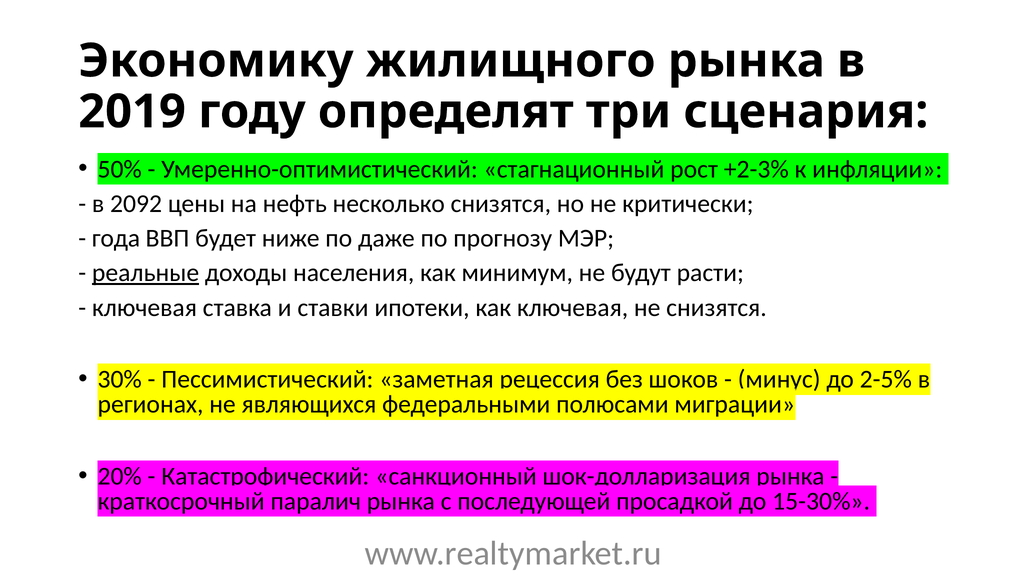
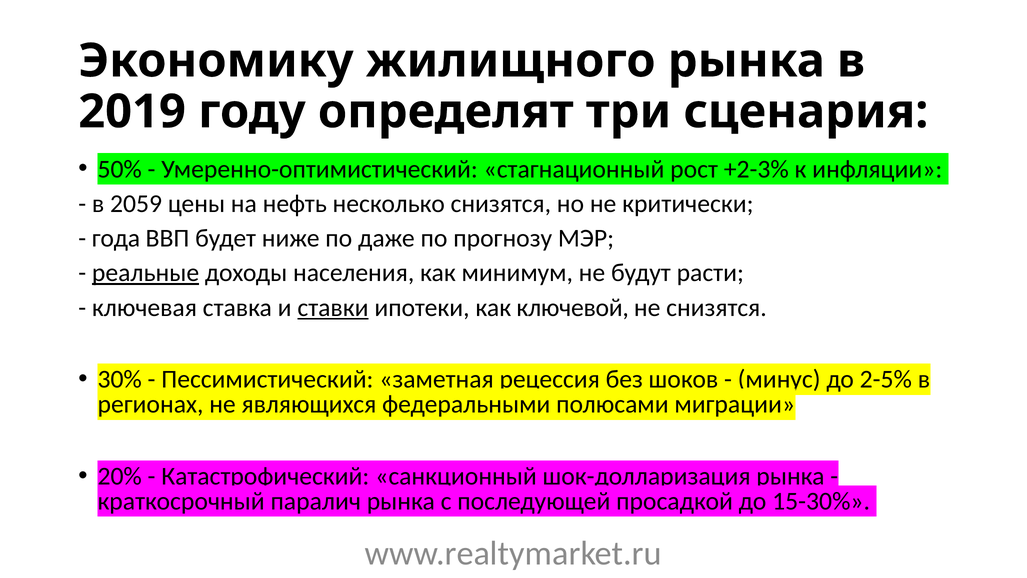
2092: 2092 -> 2059
ставки underline: none -> present
как ключевая: ключевая -> ключевой
